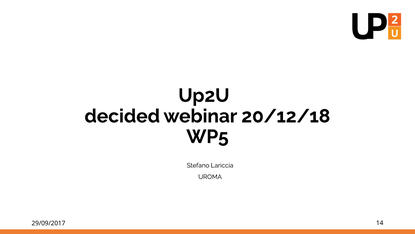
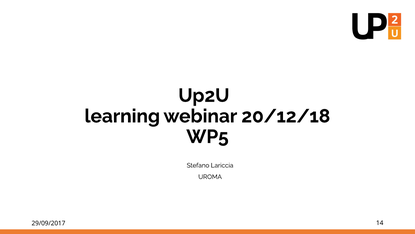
decided: decided -> learning
